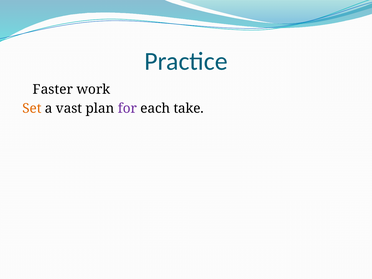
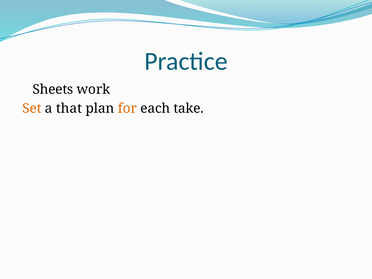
Faster: Faster -> Sheets
vast: vast -> that
for colour: purple -> orange
